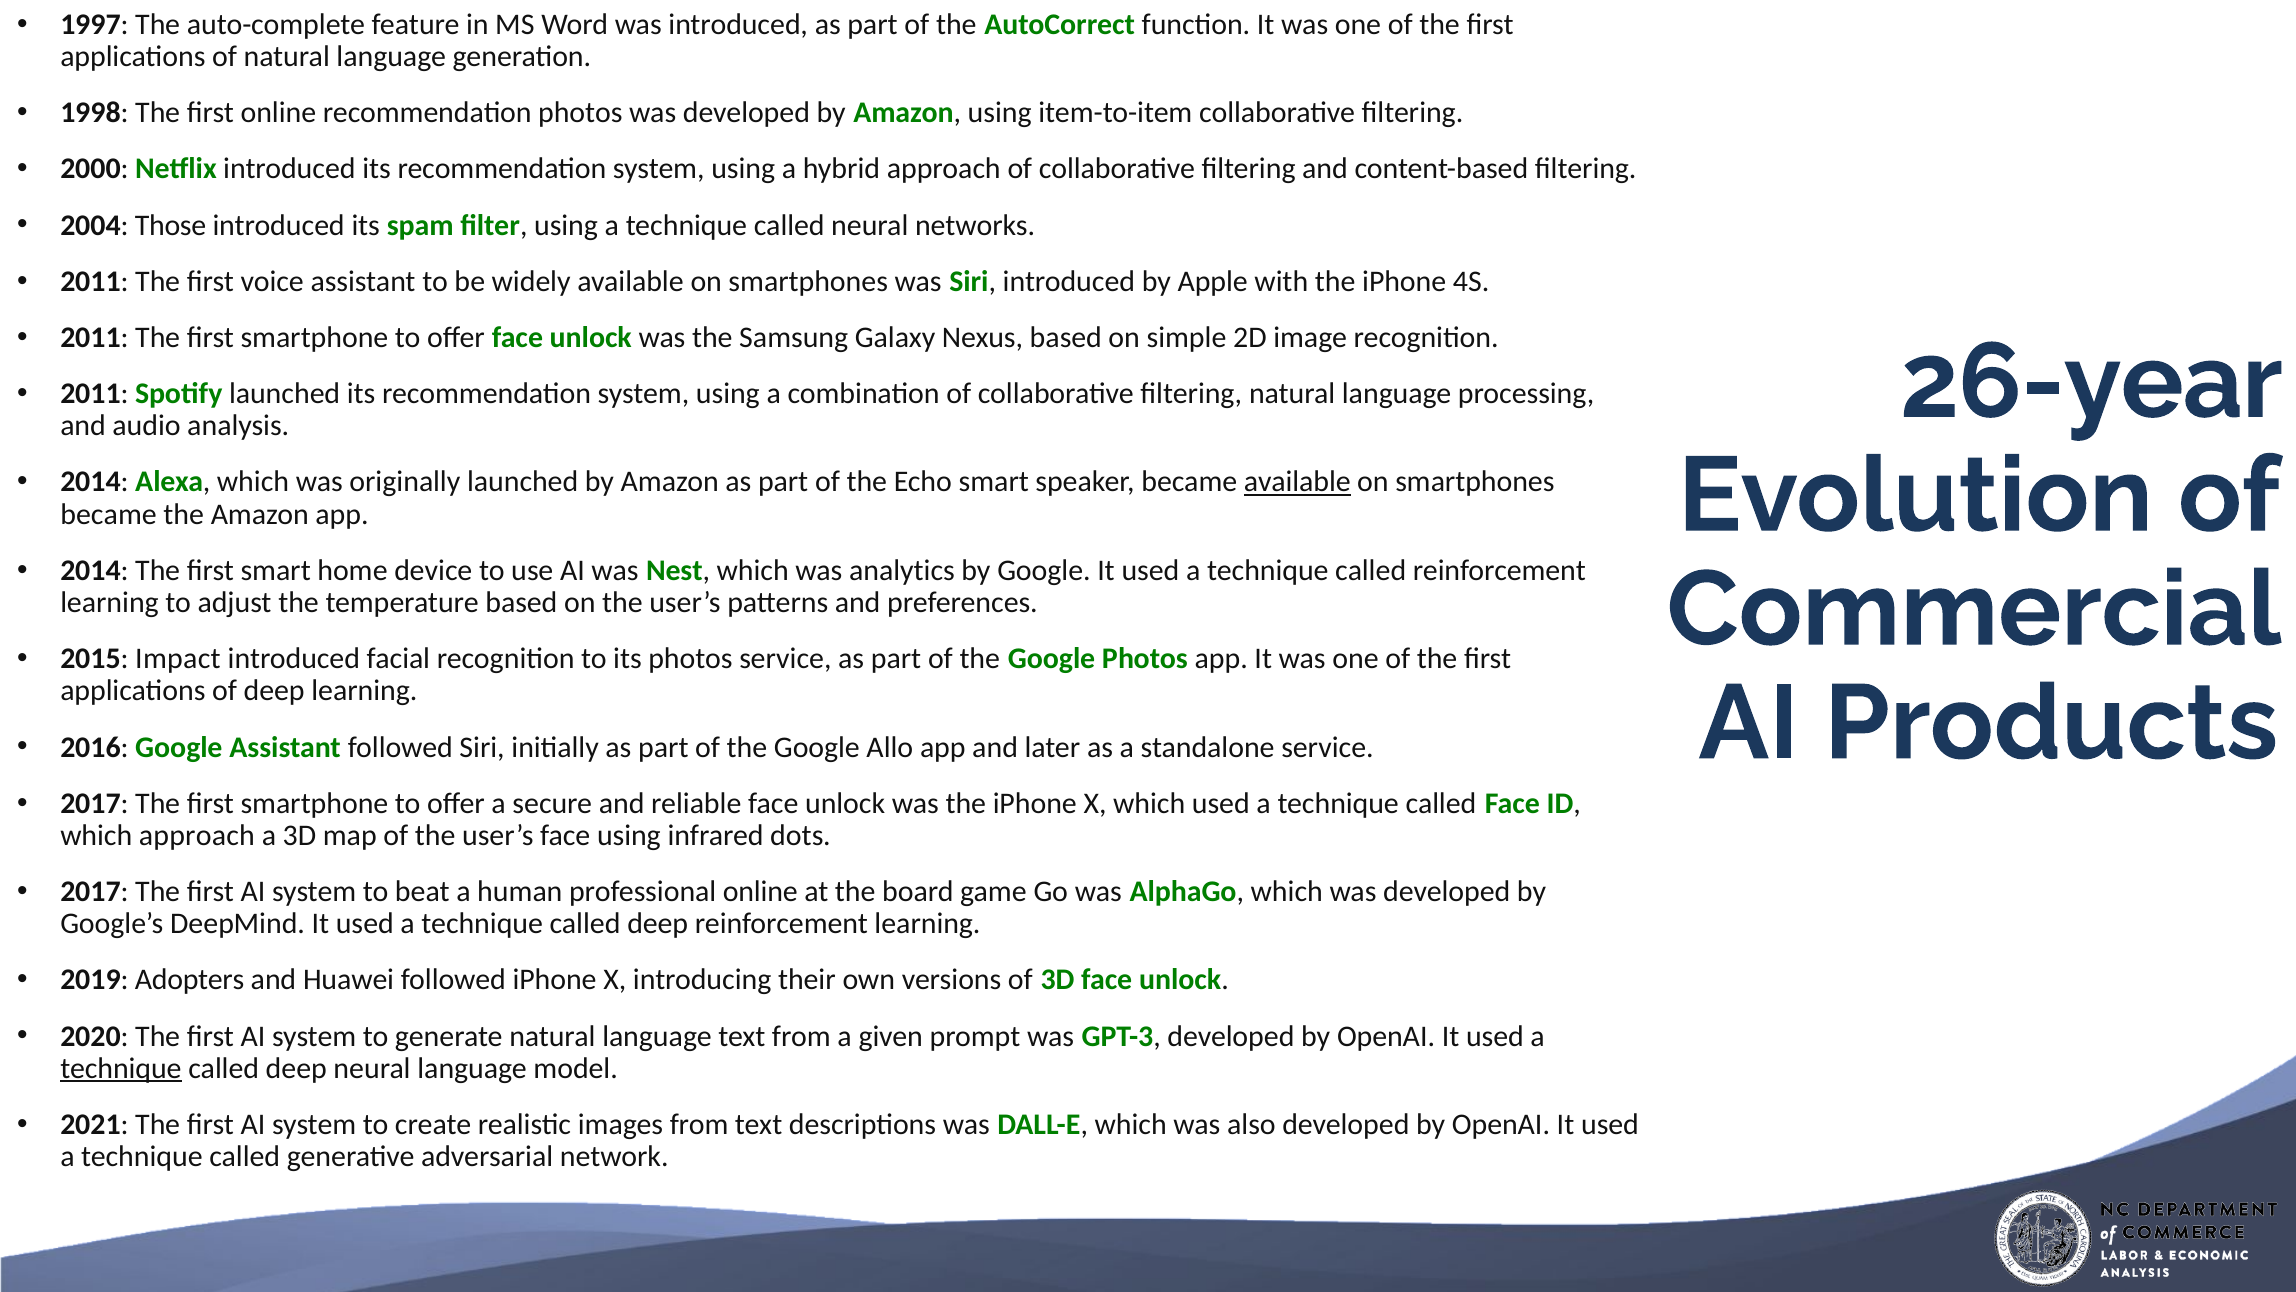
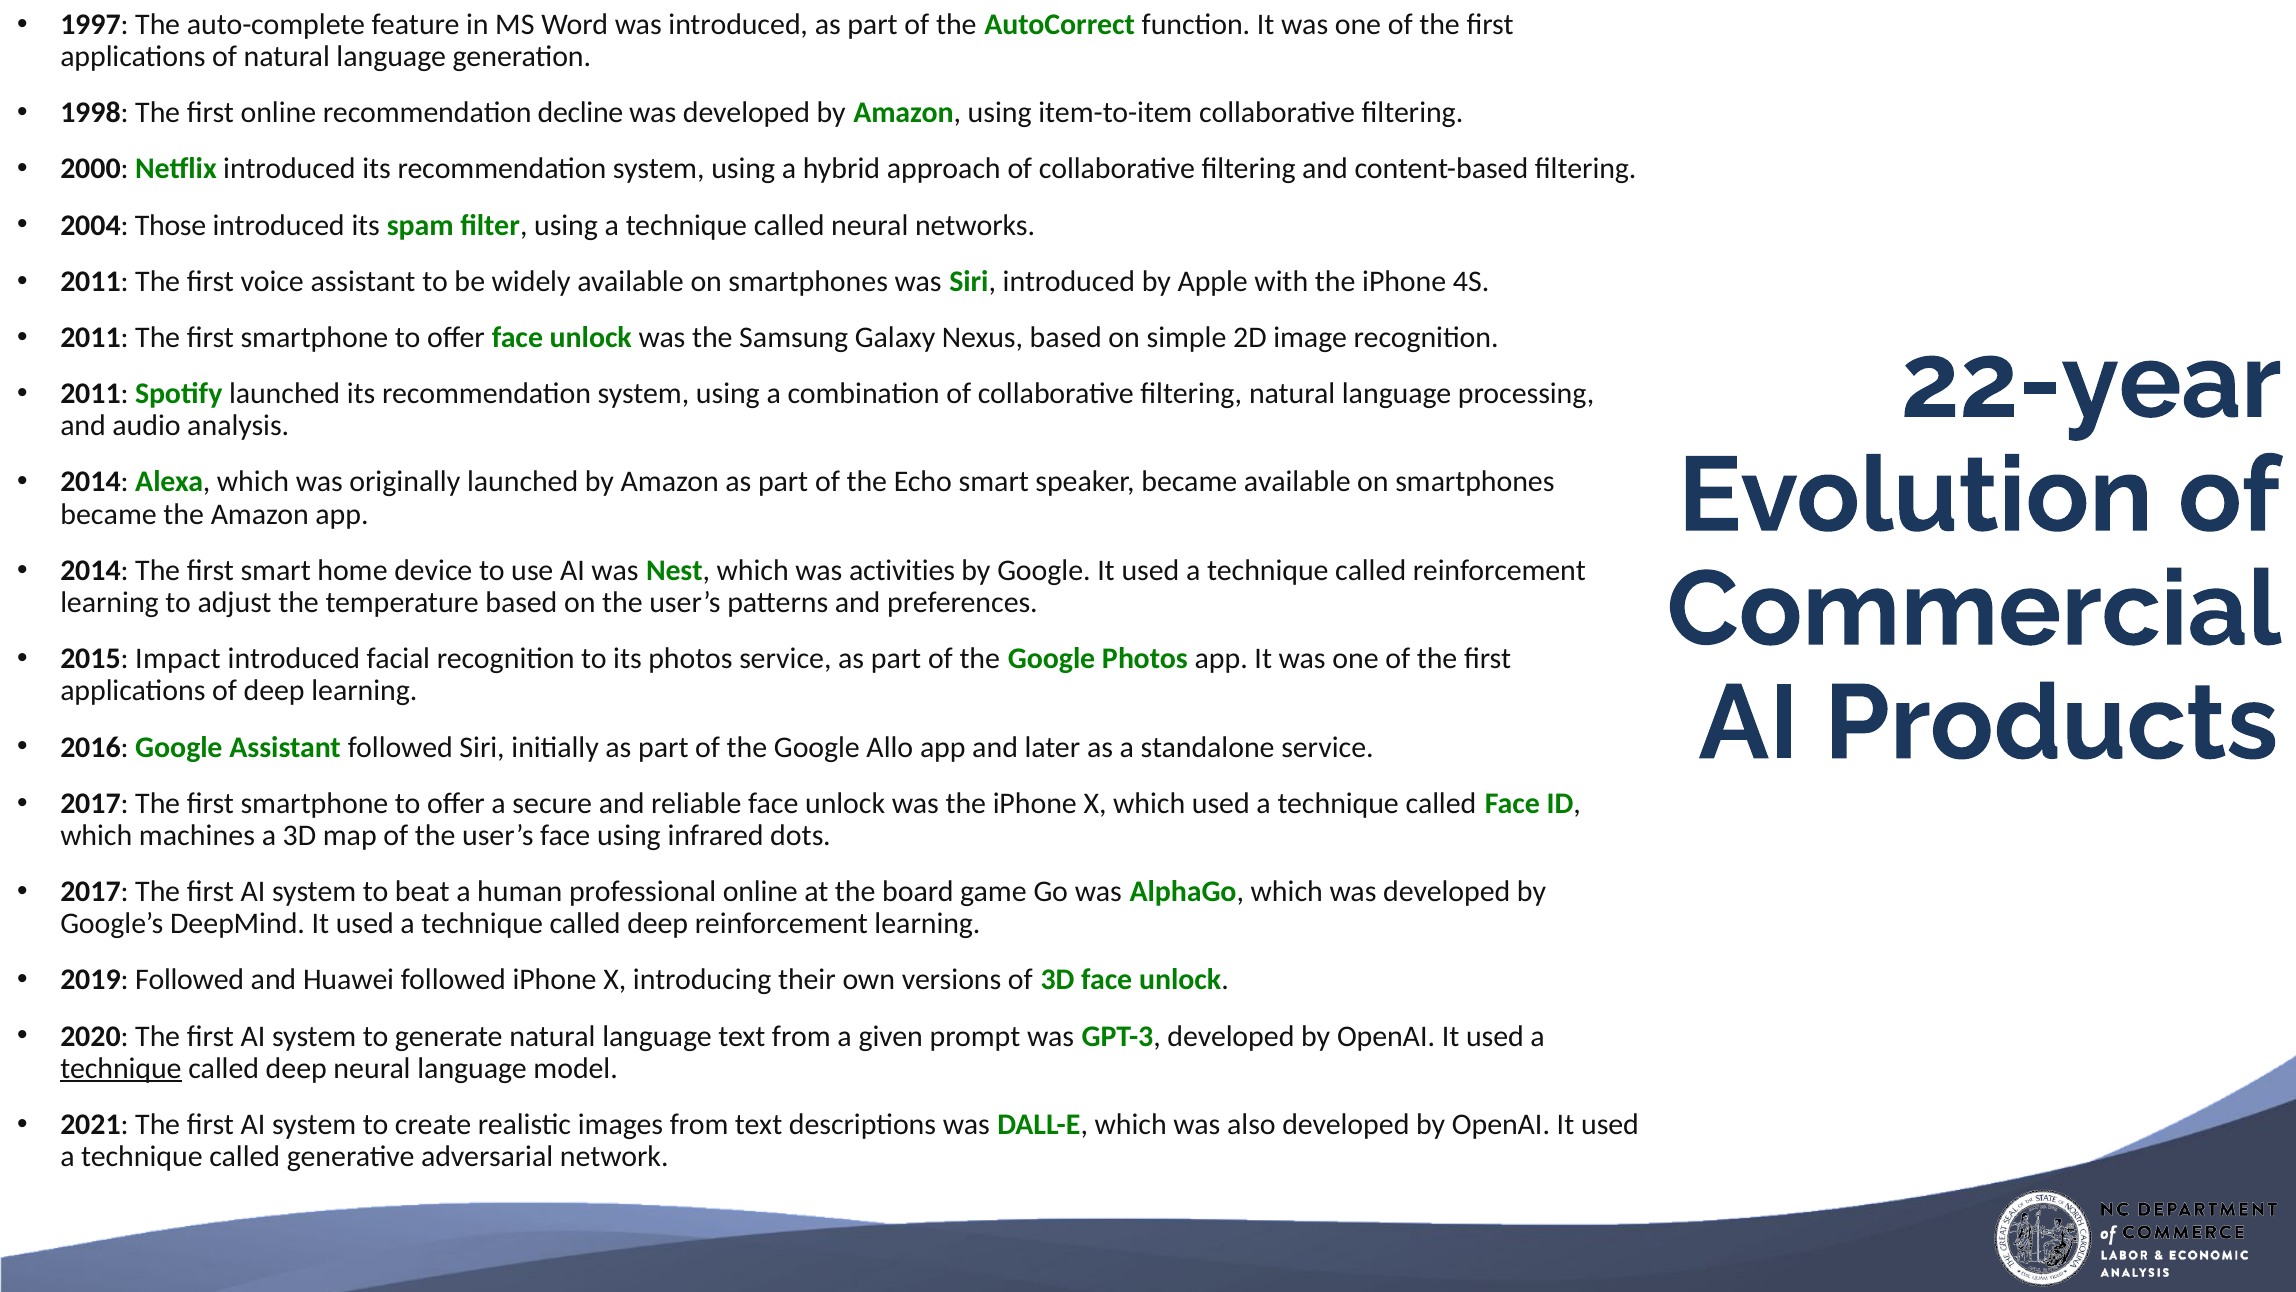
recommendation photos: photos -> decline
26-year: 26-year -> 22-year
available at (1297, 482) underline: present -> none
analytics: analytics -> activities
which approach: approach -> machines
2019 Adopters: Adopters -> Followed
